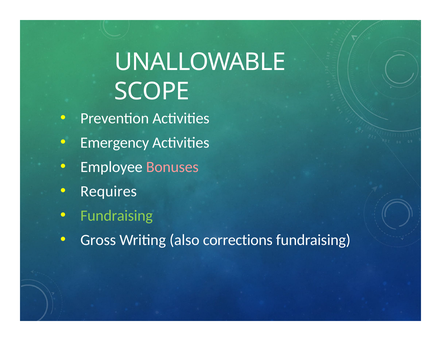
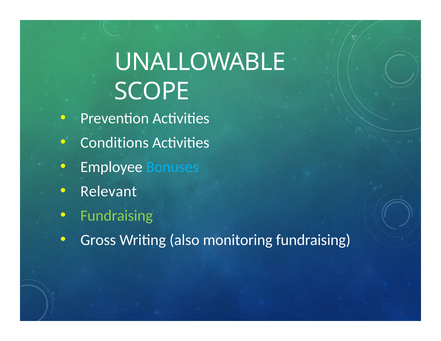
Emergency: Emergency -> Conditions
Bonuses colour: pink -> light blue
Requires: Requires -> Relevant
corrections: corrections -> monitoring
